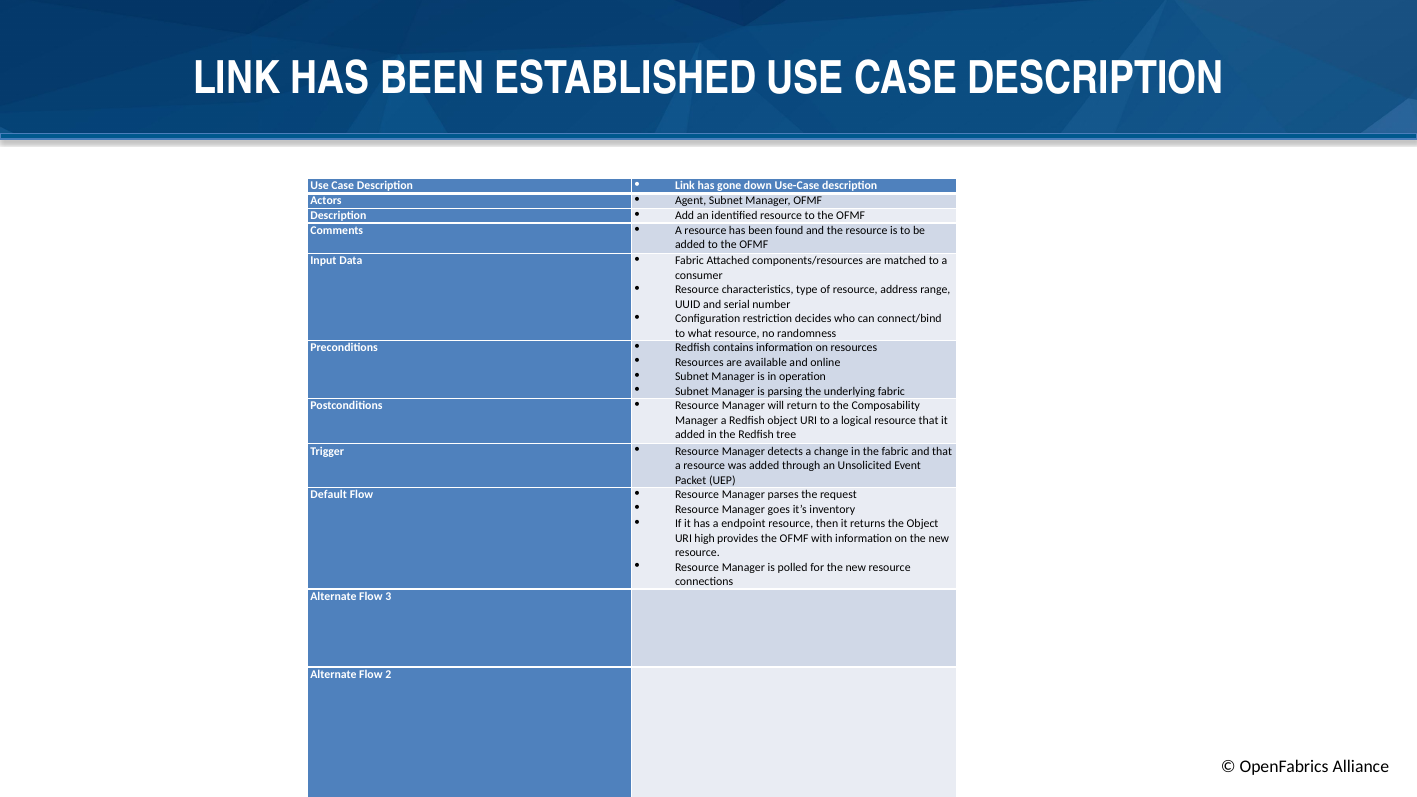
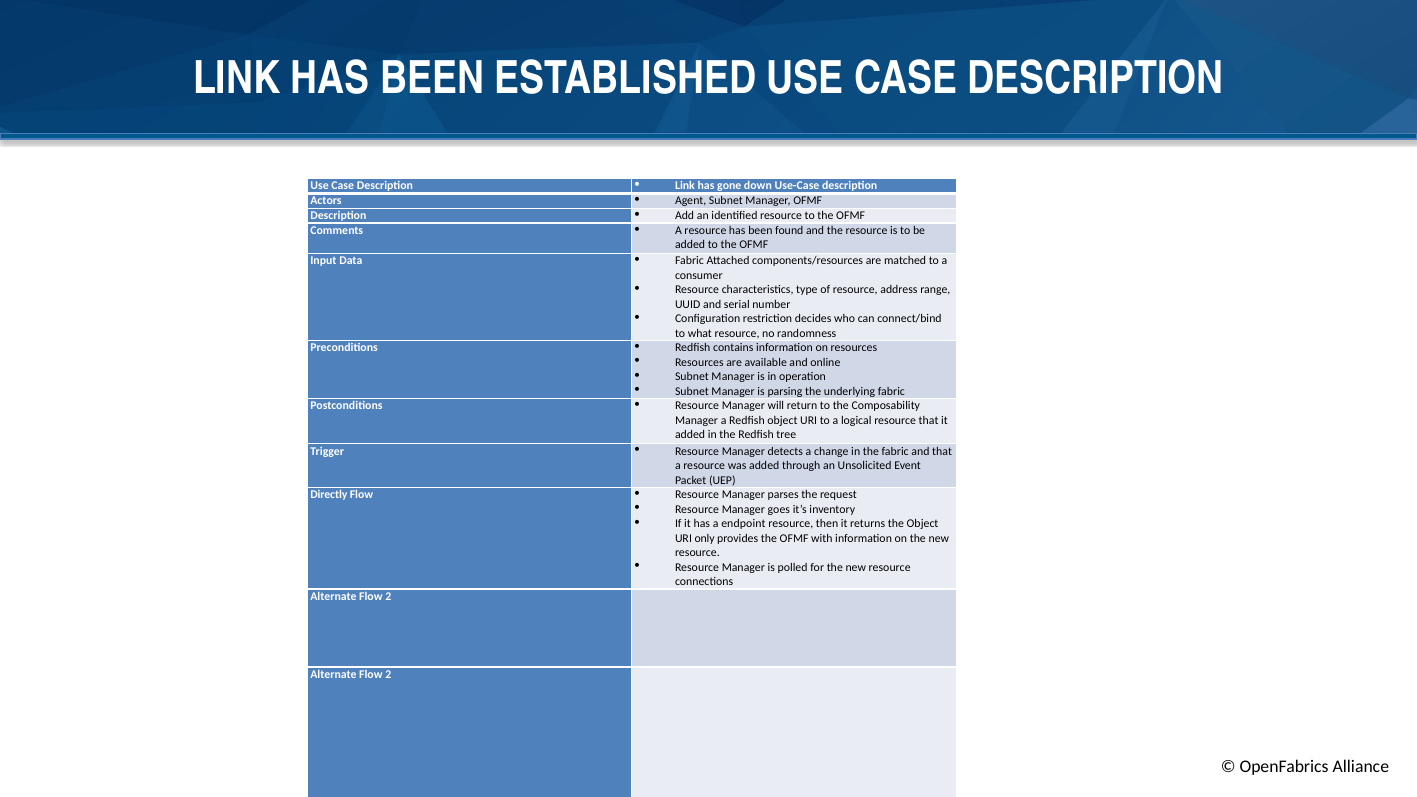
Default: Default -> Directly
high: high -> only
3 at (388, 597): 3 -> 2
